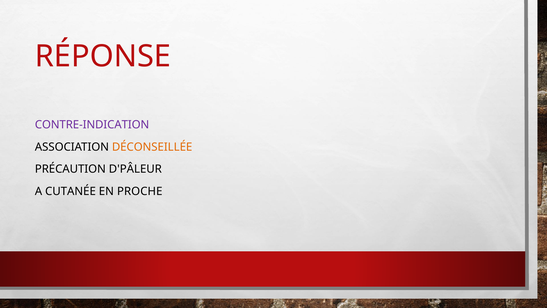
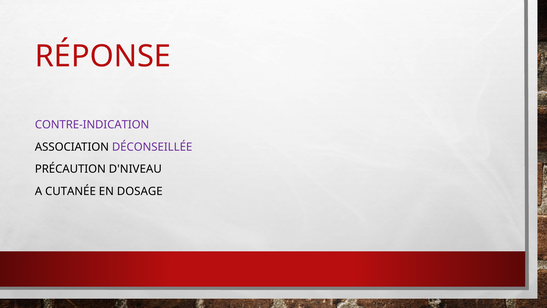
DÉCONSEILLÉE colour: orange -> purple
D'PÂLEUR: D'PÂLEUR -> D'NIVEAU
PROCHE: PROCHE -> DOSAGE
